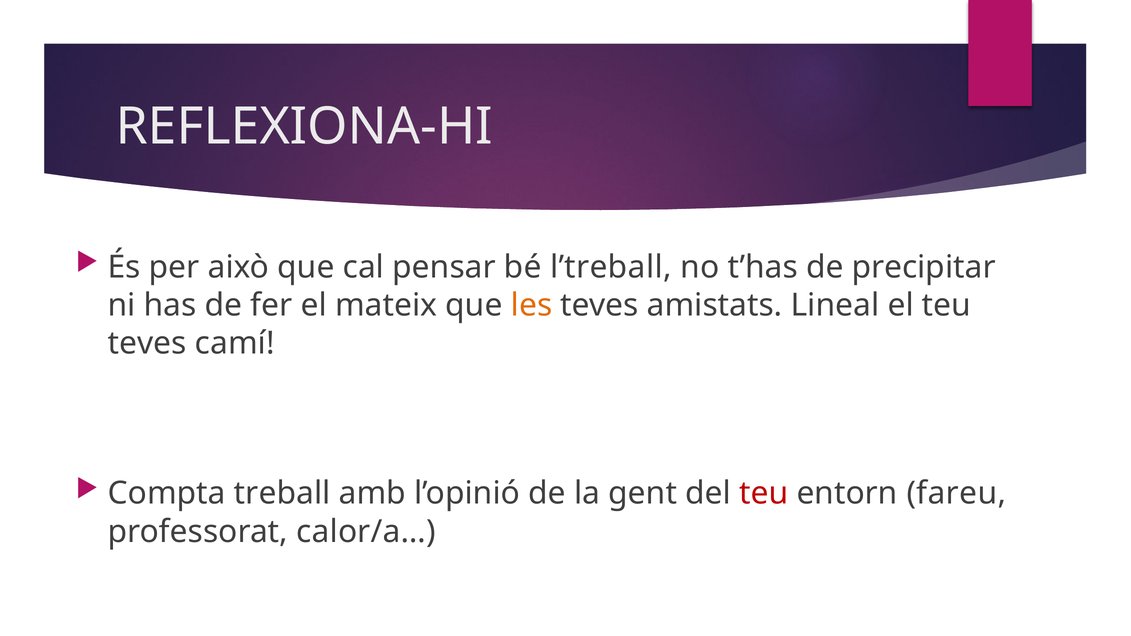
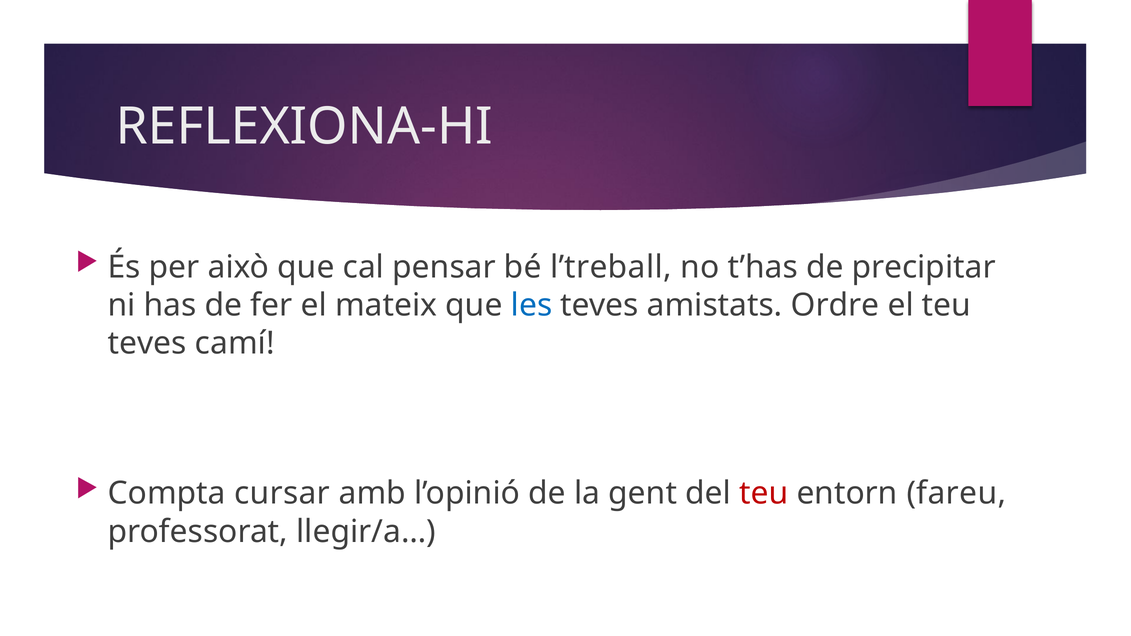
les colour: orange -> blue
Lineal: Lineal -> Ordre
treball: treball -> cursar
calor/a…: calor/a… -> llegir/a…
